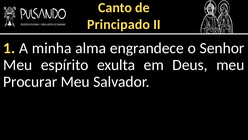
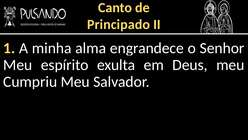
Procurar: Procurar -> Cumpriu
